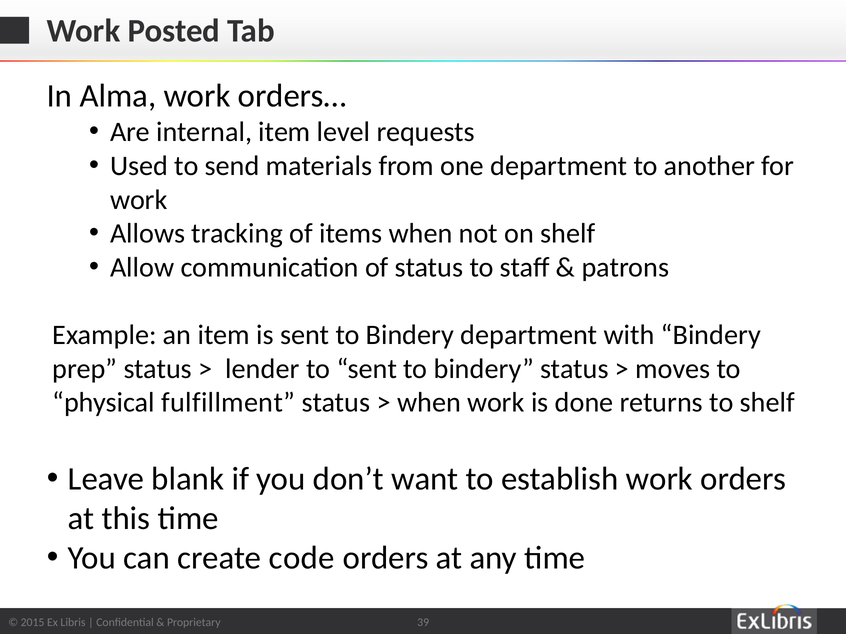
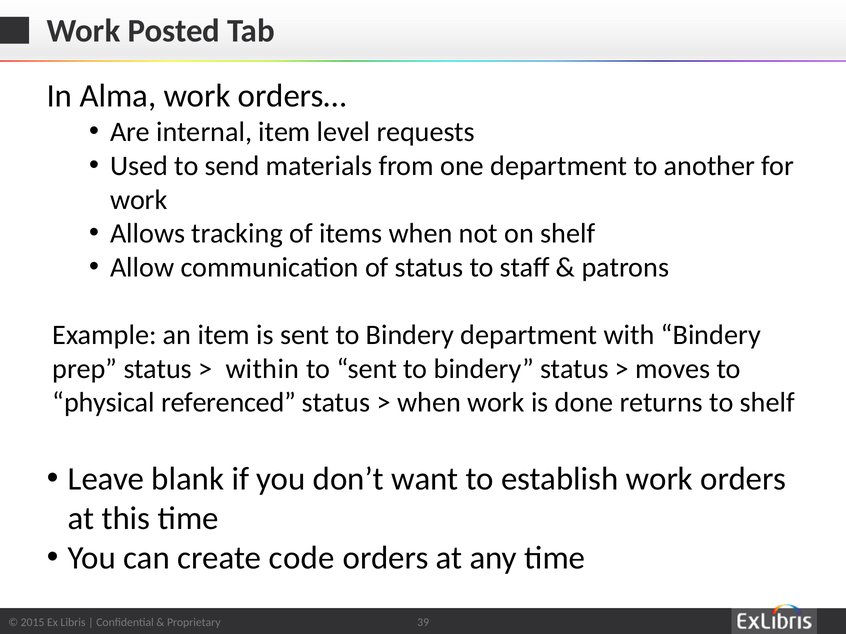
lender: lender -> within
fulfillment: fulfillment -> referenced
